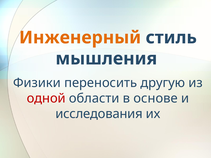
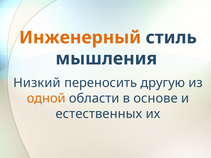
Физики: Физики -> Низкий
одной colour: red -> orange
исследования: исследования -> естественных
